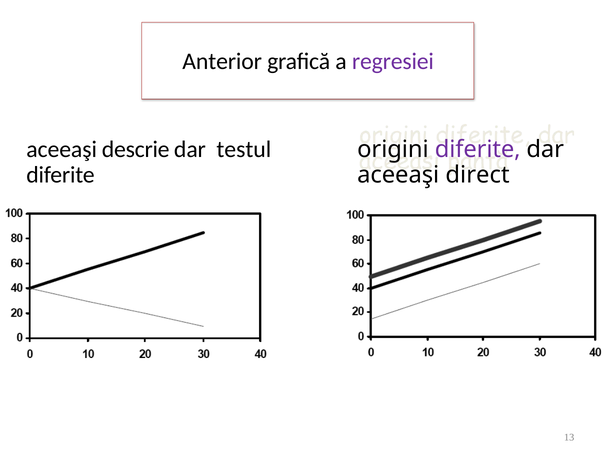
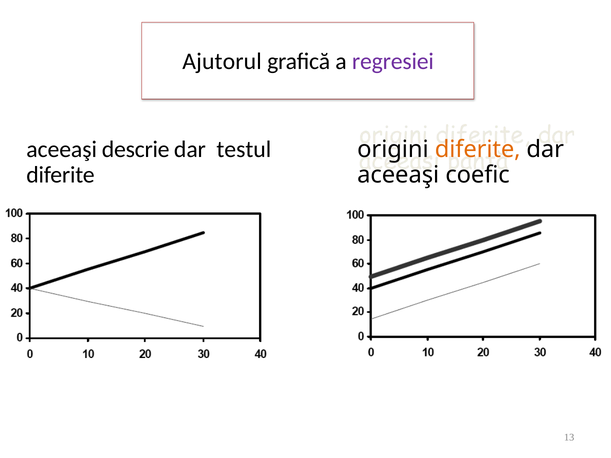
Anterior: Anterior -> Ajutorul
diferite at (478, 150) colour: purple -> orange
direct: direct -> coefic
